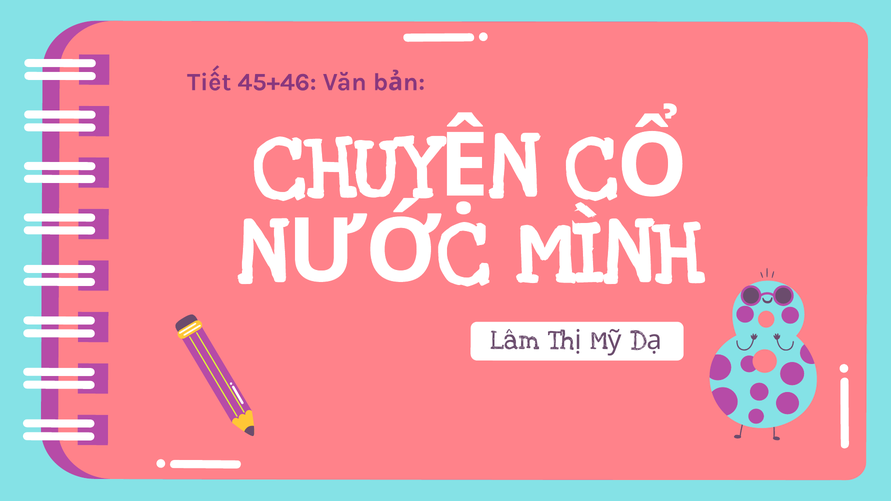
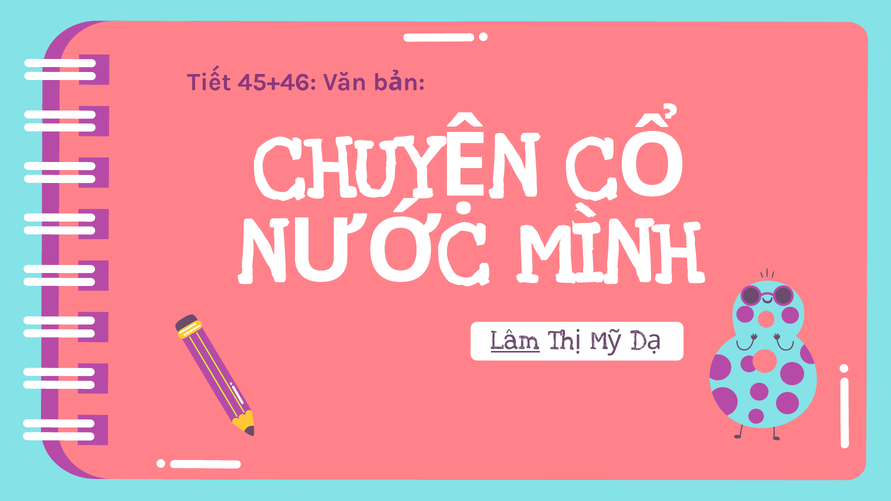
Lâm underline: none -> present
